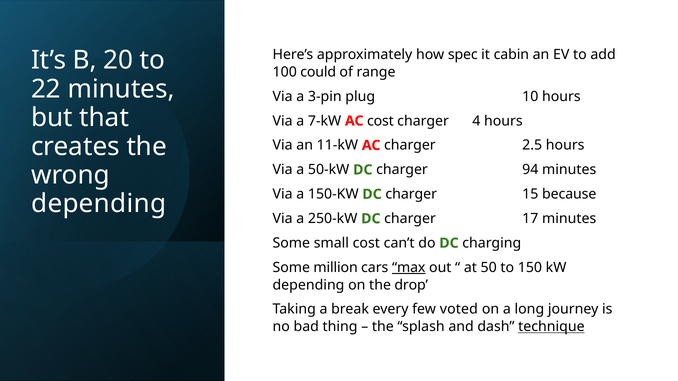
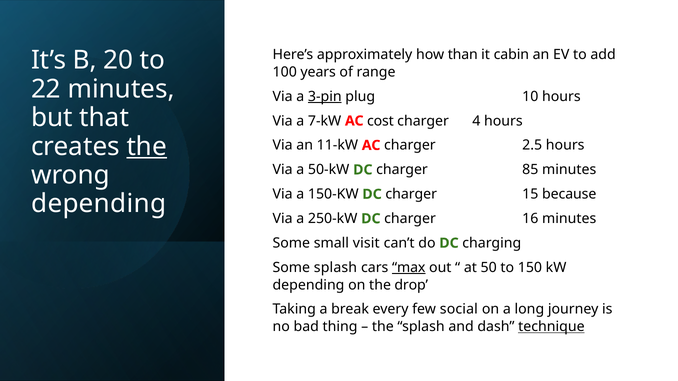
spec: spec -> than
could: could -> years
3-pin underline: none -> present
the at (147, 147) underline: none -> present
94: 94 -> 85
17: 17 -> 16
small cost: cost -> visit
Some million: million -> splash
voted: voted -> social
